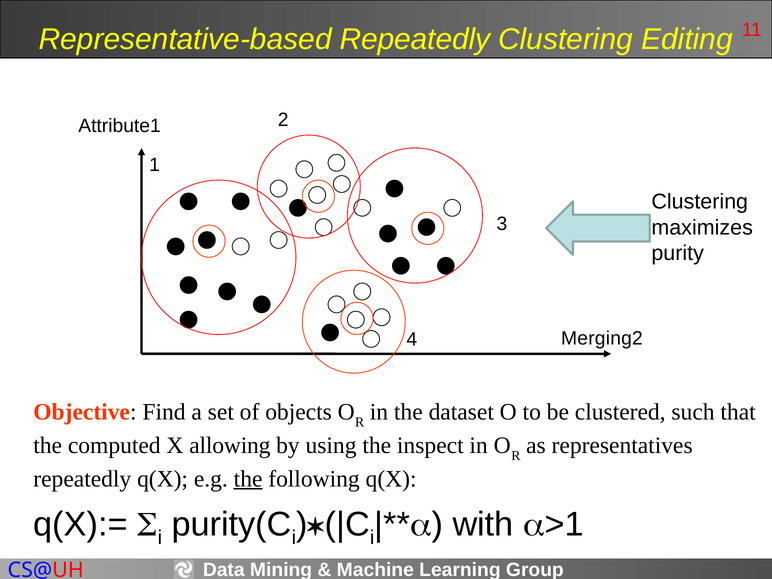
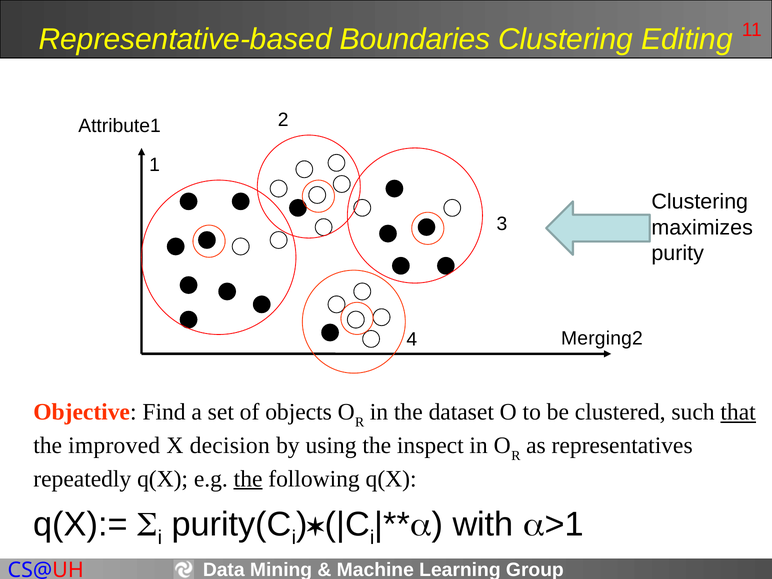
Representative-based Repeatedly: Repeatedly -> Boundaries
that underline: none -> present
computed: computed -> improved
allowing: allowing -> decision
